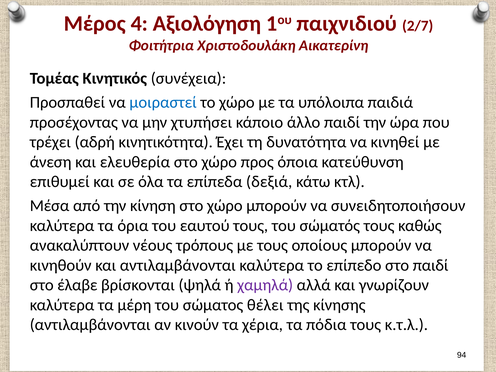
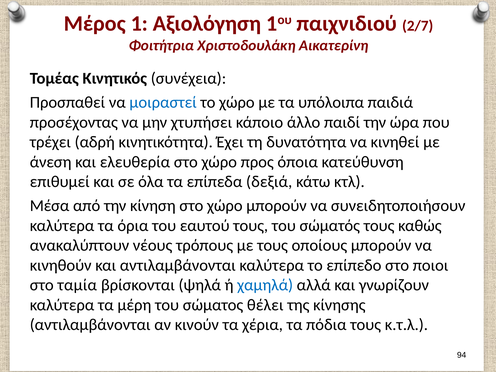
4: 4 -> 1
στο παιδί: παιδί -> ποιοι
έλαβε: έλαβε -> ταμία
χαμηλά colour: purple -> blue
